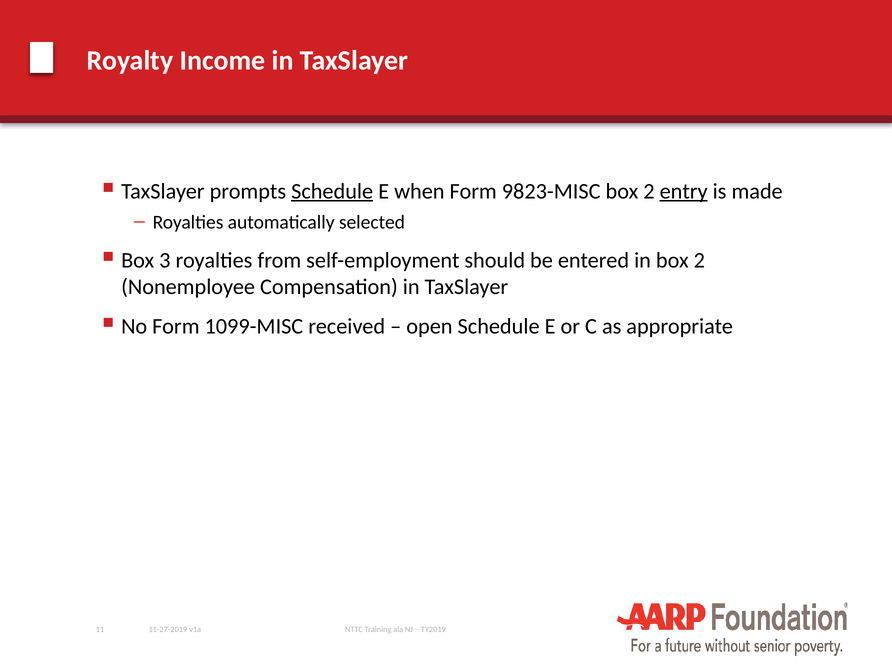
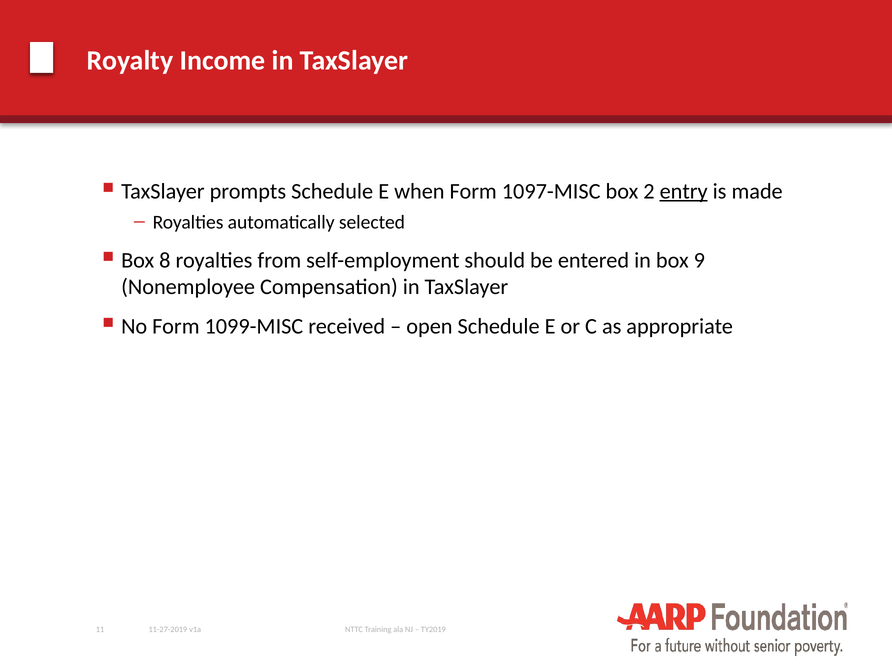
Schedule at (332, 191) underline: present -> none
9823-MISC: 9823-MISC -> 1097-MISC
3: 3 -> 8
in box 2: 2 -> 9
